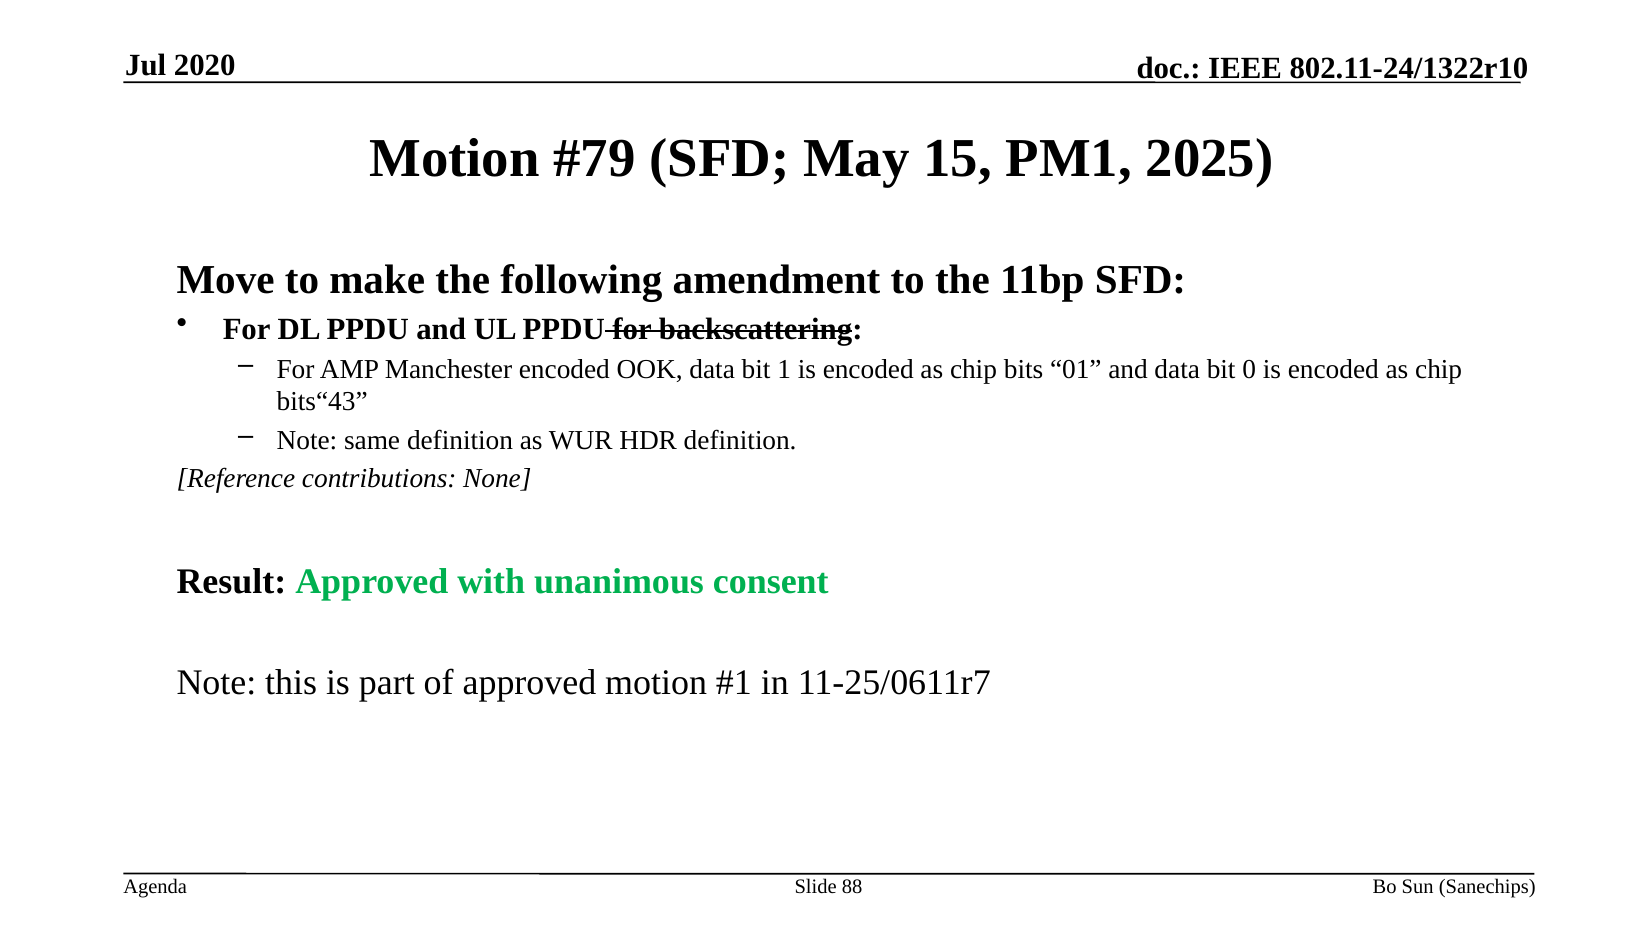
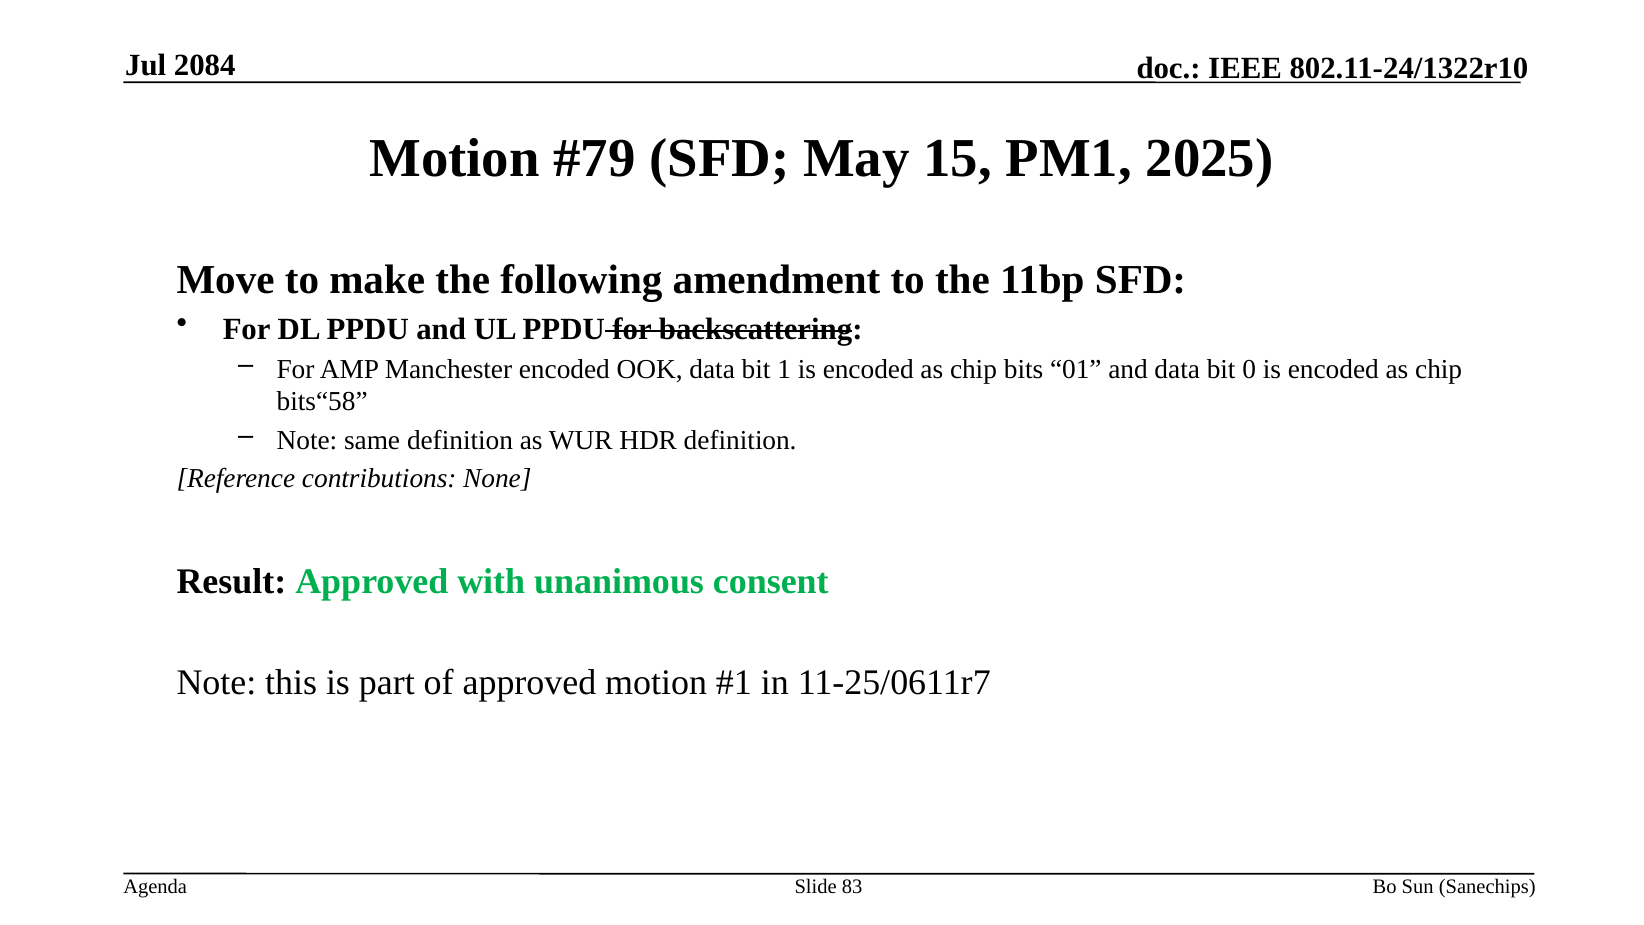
2020: 2020 -> 2084
bits“43: bits“43 -> bits“58
88: 88 -> 83
